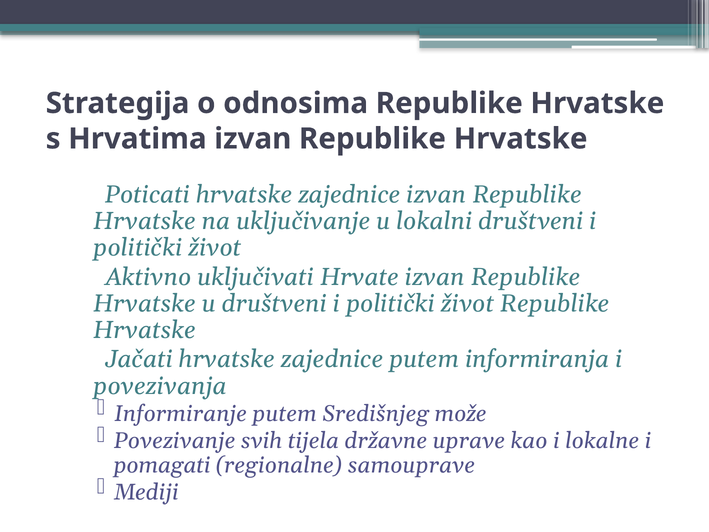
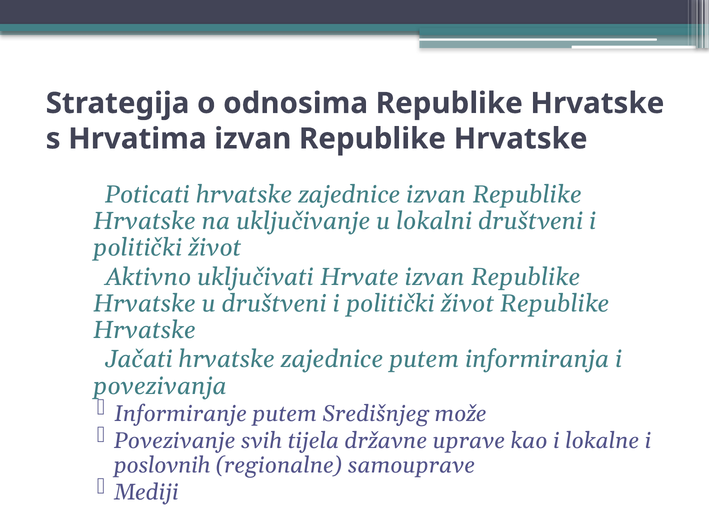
pomagati: pomagati -> poslovnih
